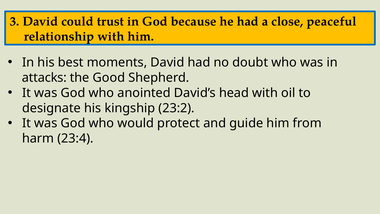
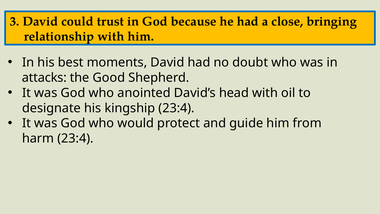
peaceful: peaceful -> bringing
kingship 23:2: 23:2 -> 23:4
